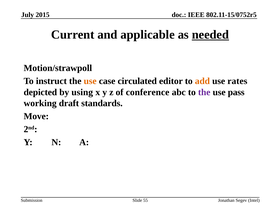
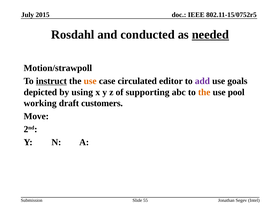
Current: Current -> Rosdahl
applicable: applicable -> conducted
instruct underline: none -> present
add colour: orange -> purple
rates: rates -> goals
conference: conference -> supporting
the at (204, 92) colour: purple -> orange
pass: pass -> pool
standards: standards -> customers
